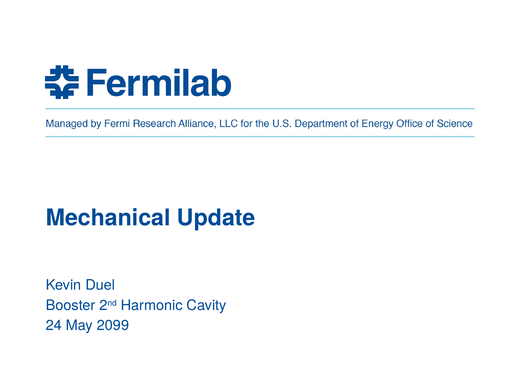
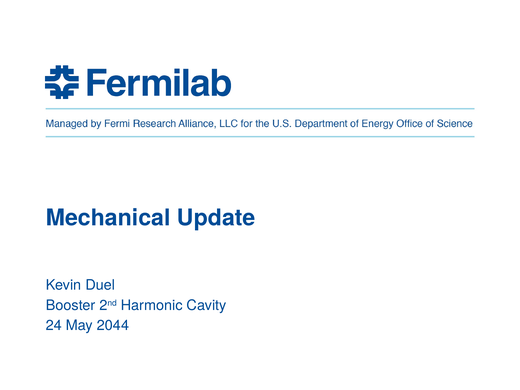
2099: 2099 -> 2044
